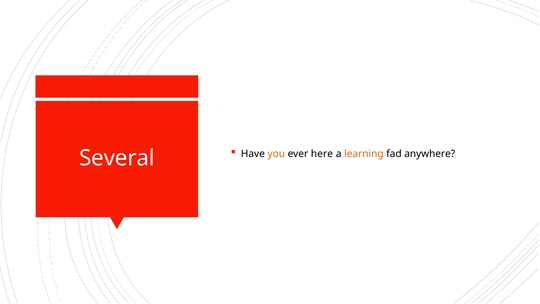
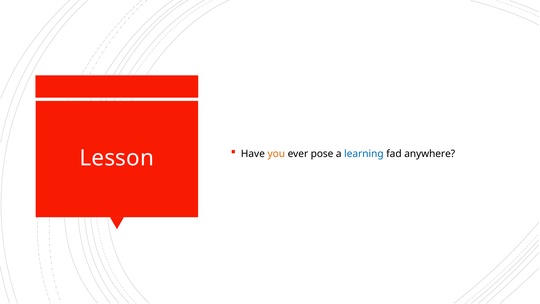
Several: Several -> Lesson
here: here -> pose
learning colour: orange -> blue
